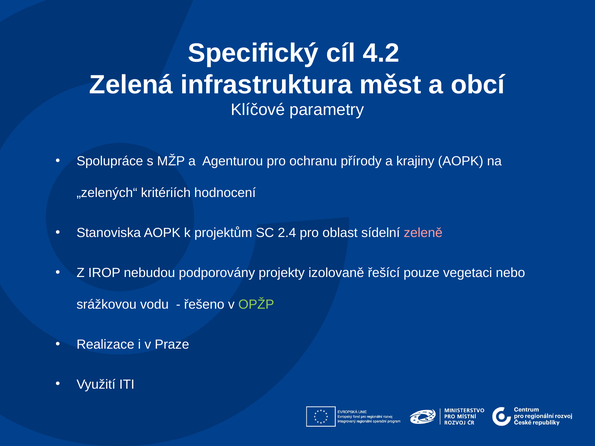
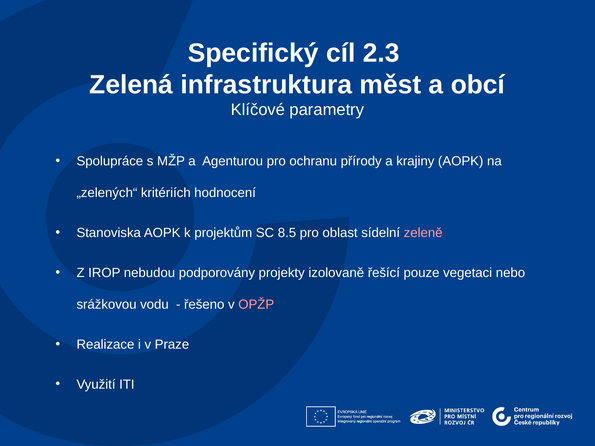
4.2: 4.2 -> 2.3
2.4: 2.4 -> 8.5
OPŽP colour: light green -> pink
